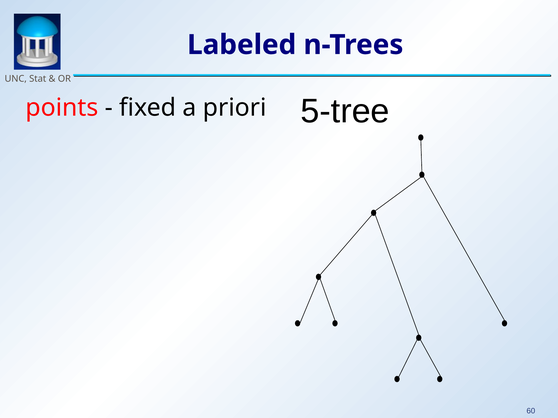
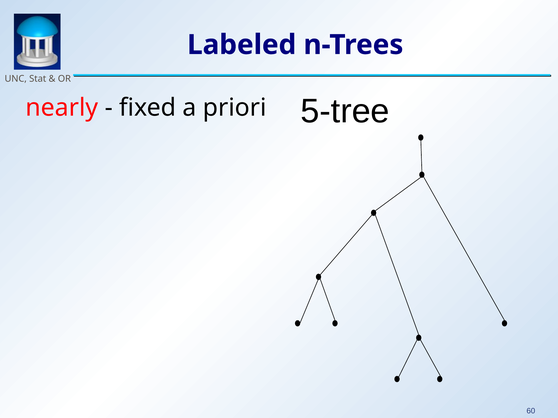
points: points -> nearly
